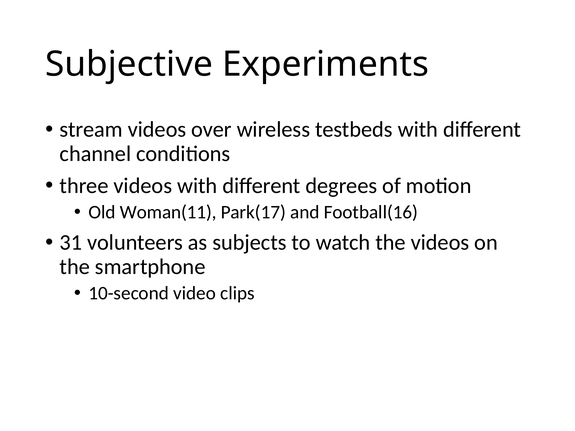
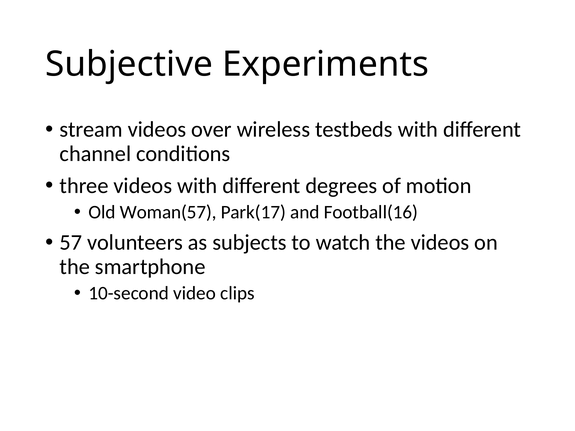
Woman(11: Woman(11 -> Woman(57
31: 31 -> 57
